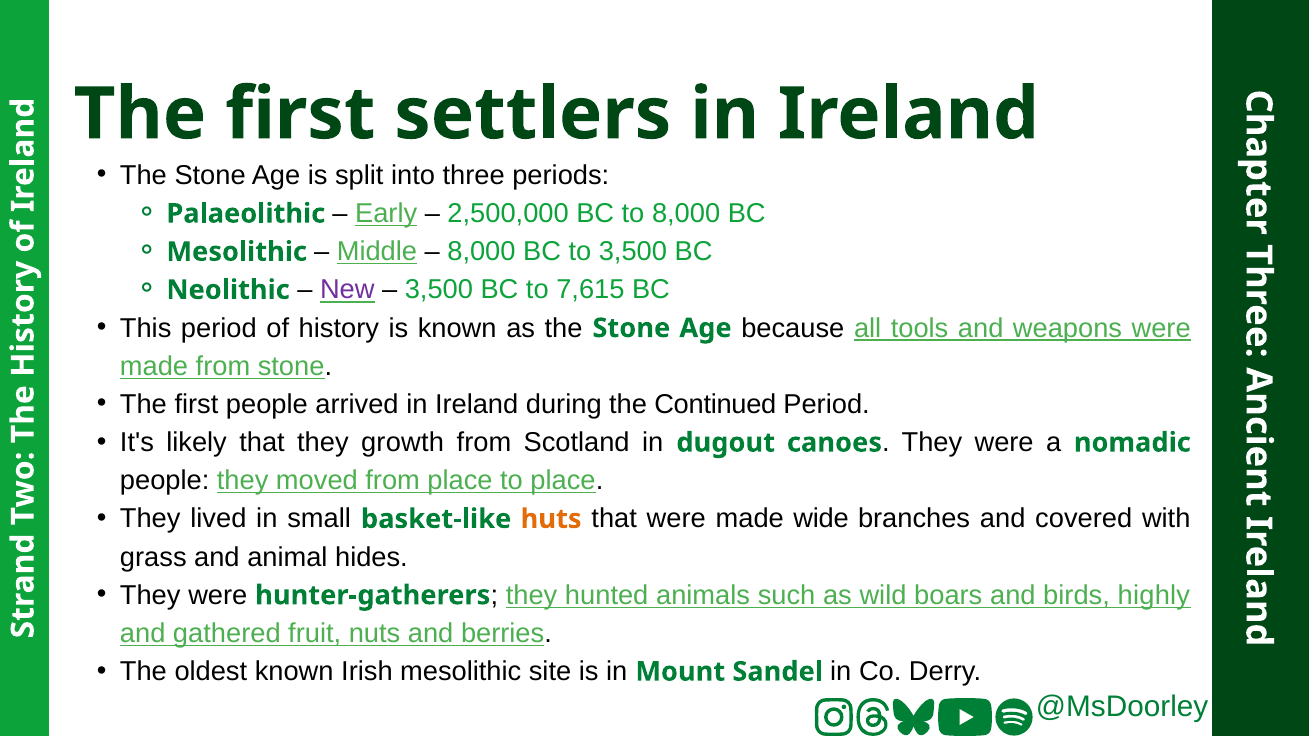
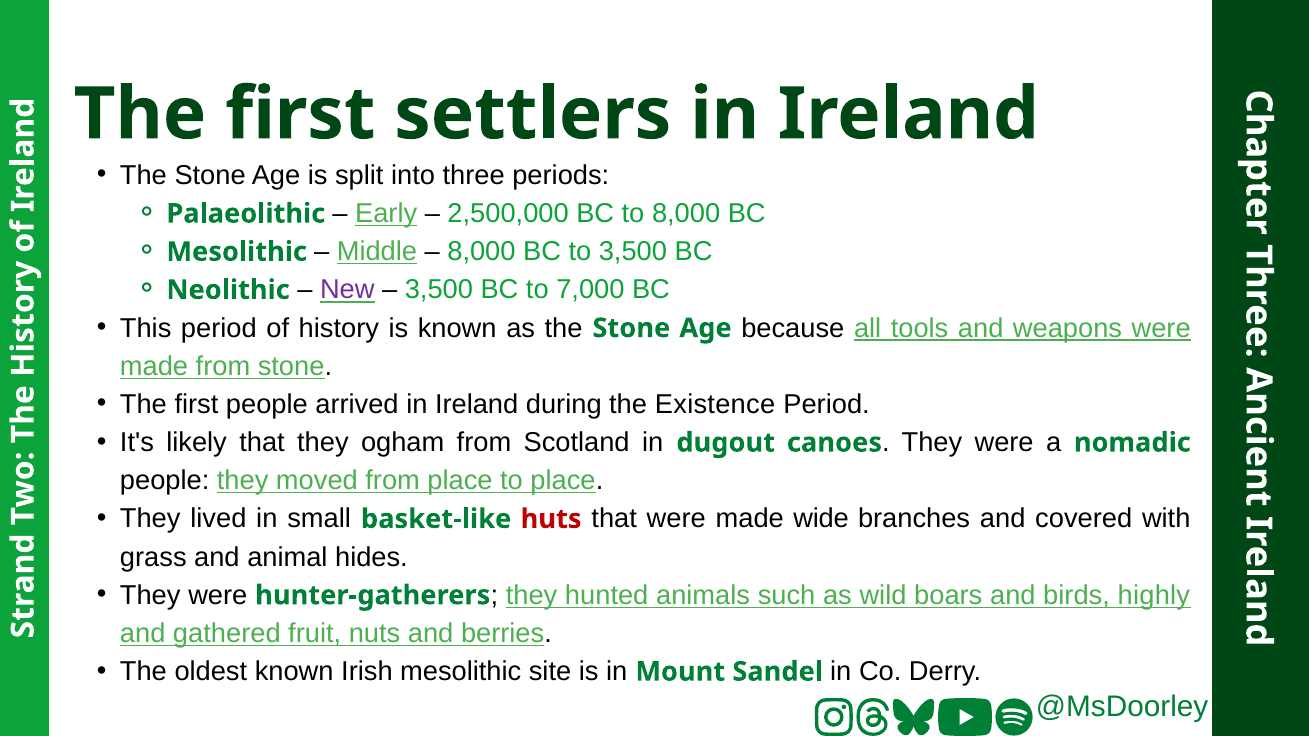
7,615: 7,615 -> 7,000
Continued: Continued -> Existence
growth: growth -> ogham
huts colour: orange -> red
